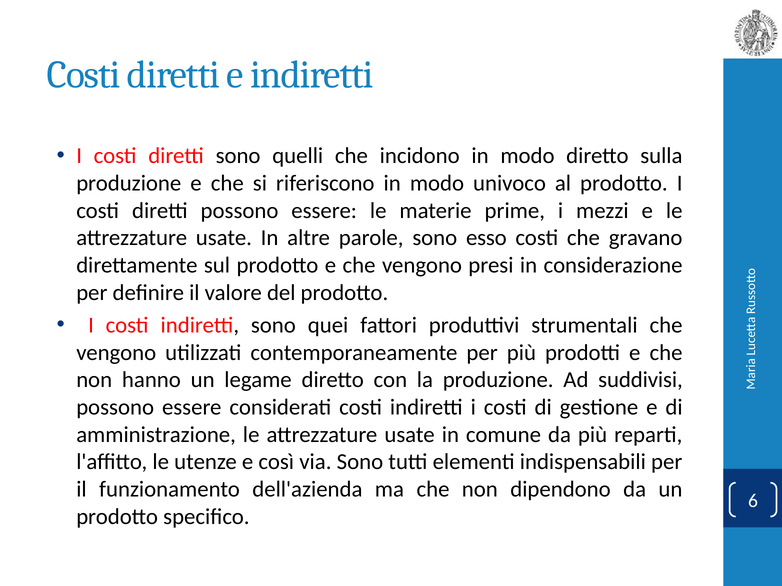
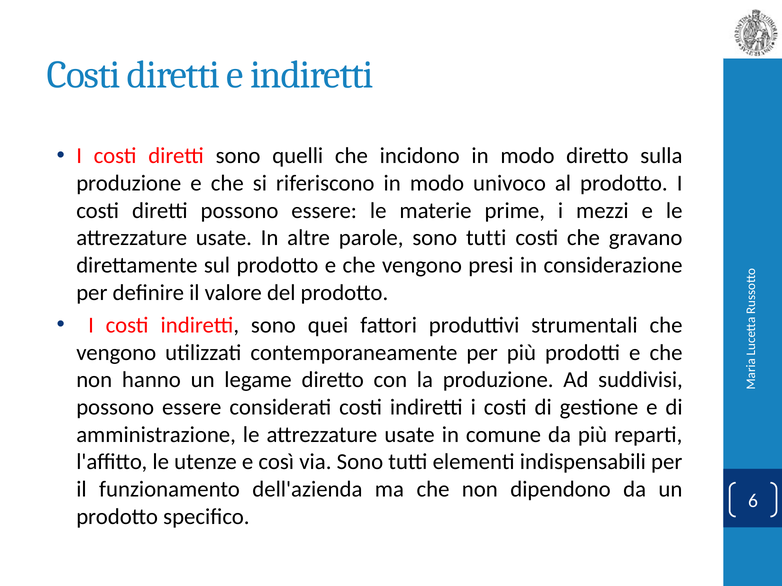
parole sono esso: esso -> tutti
